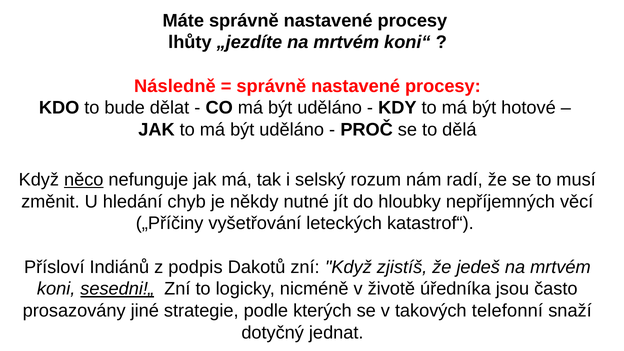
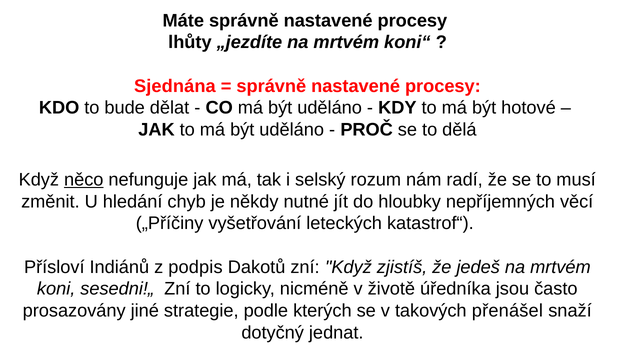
Následně: Následně -> Sjednána
sesedni!„ underline: present -> none
telefonní: telefonní -> přenášel
